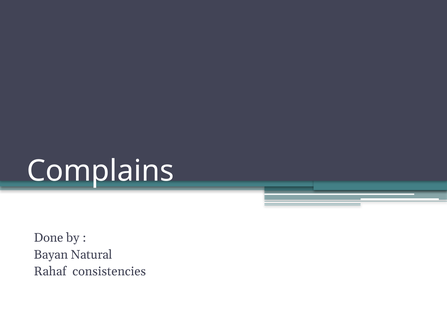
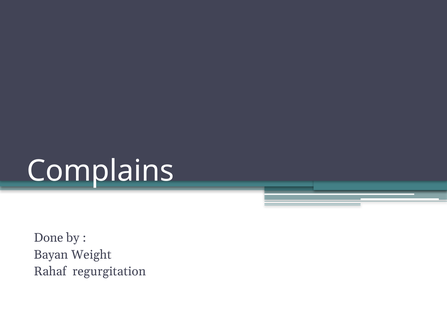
Natural: Natural -> Weight
consistencies: consistencies -> regurgitation
